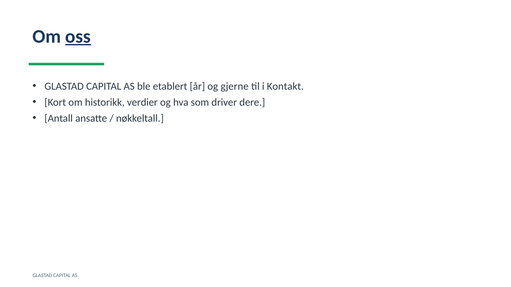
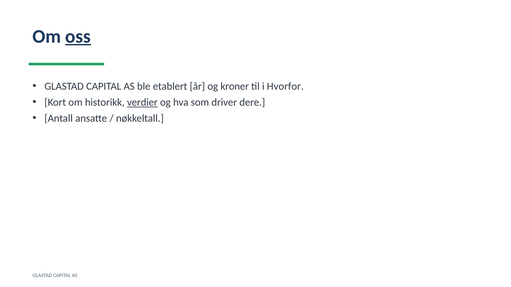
gjerne: gjerne -> kroner
Kontakt: Kontakt -> Hvorfor
verdier underline: none -> present
